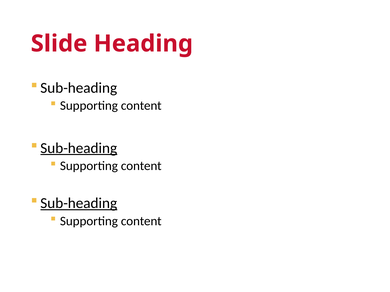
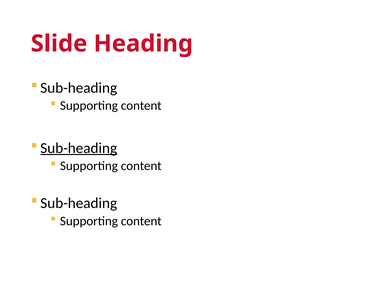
Sub-heading at (79, 204) underline: present -> none
